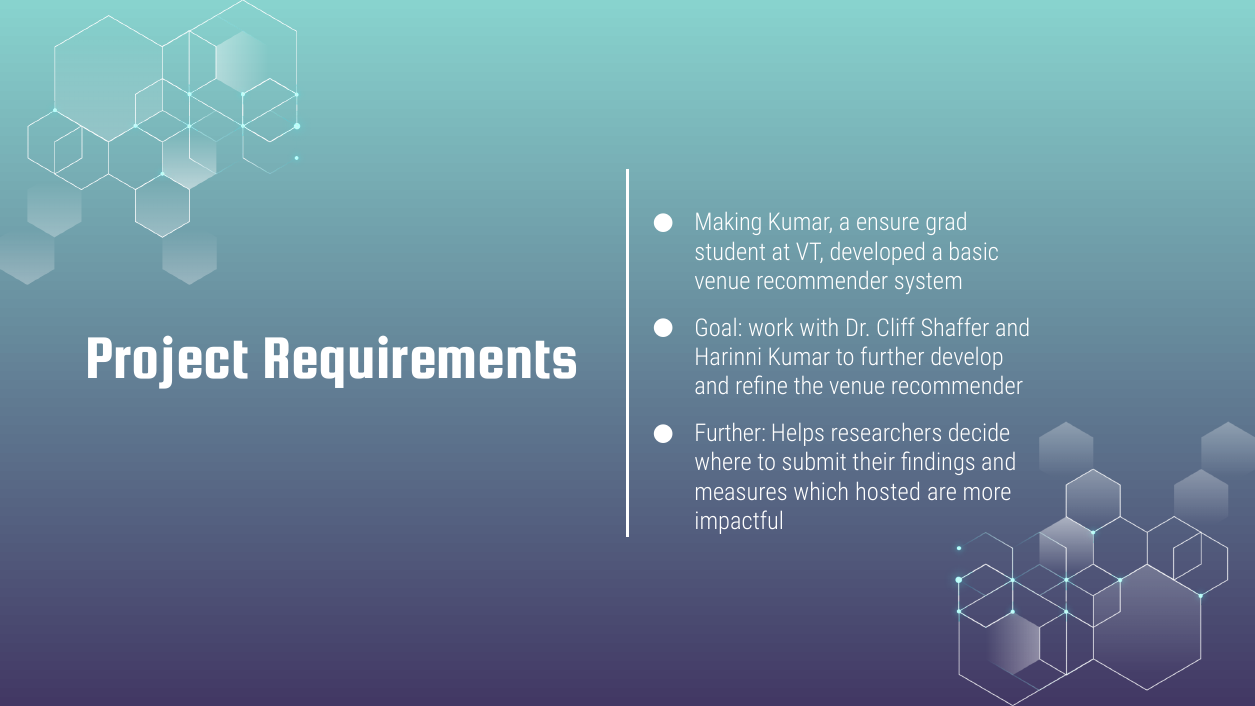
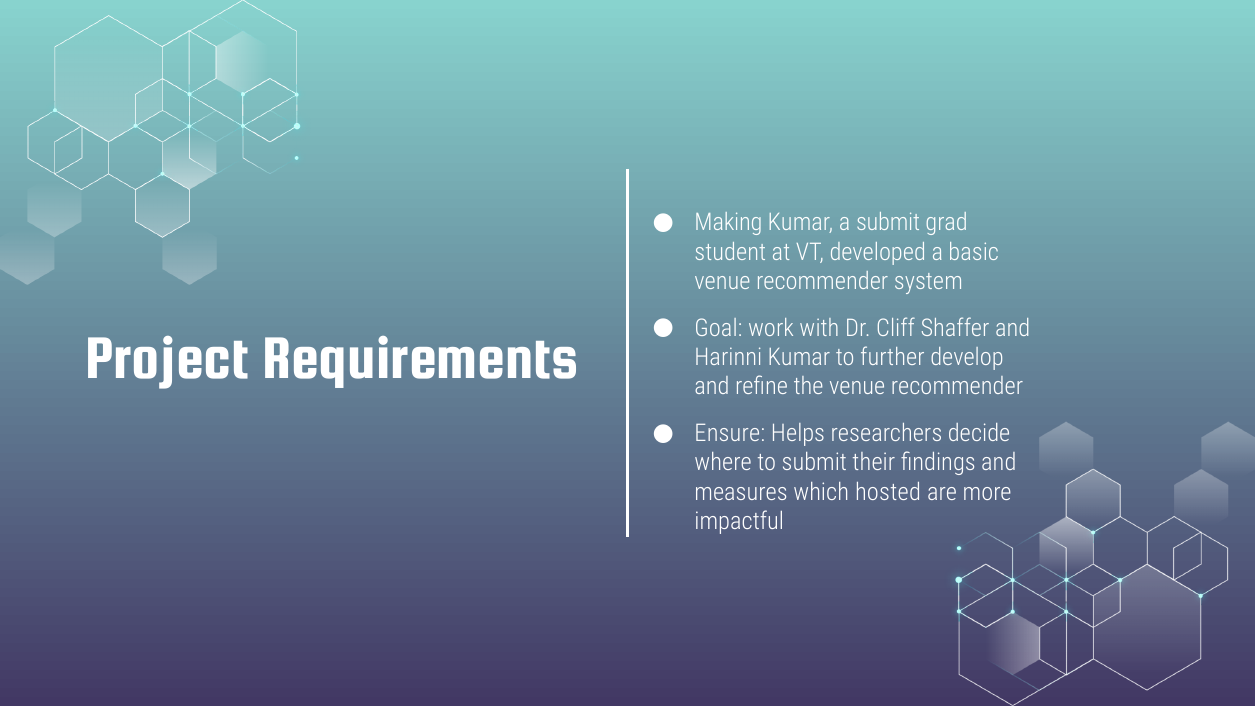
a ensure: ensure -> submit
Further at (730, 433): Further -> Ensure
